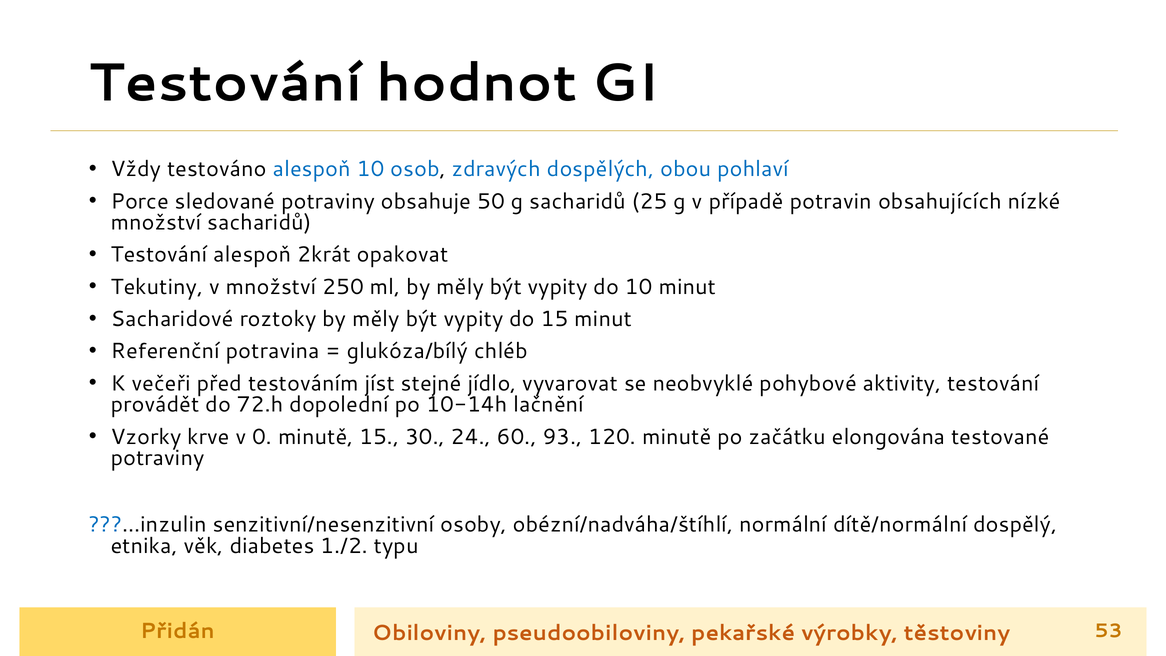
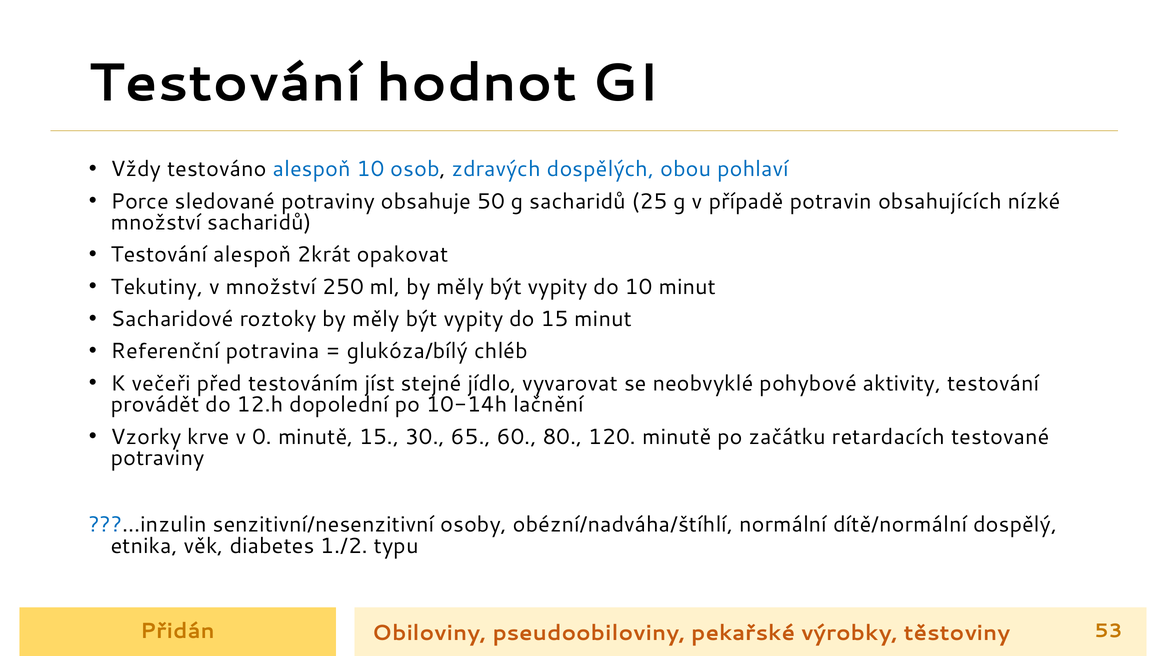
72.h: 72.h -> 12.h
24: 24 -> 65
93: 93 -> 80
elongována: elongována -> retardacích
